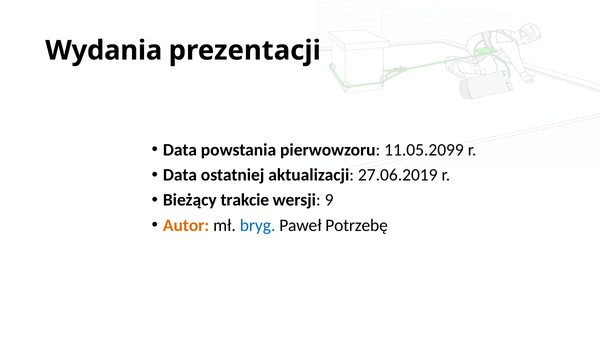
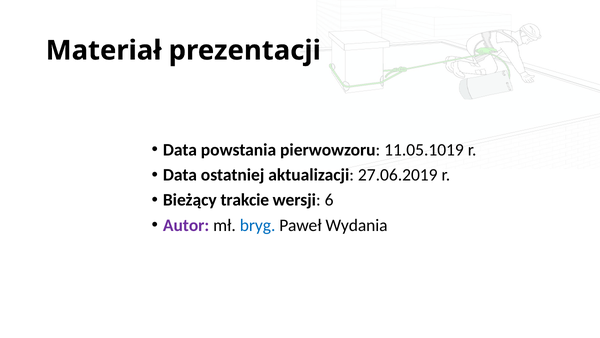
Wydania: Wydania -> Materiał
11.05.2099: 11.05.2099 -> 11.05.1019
9: 9 -> 6
Autor colour: orange -> purple
Potrzebę: Potrzebę -> Wydania
